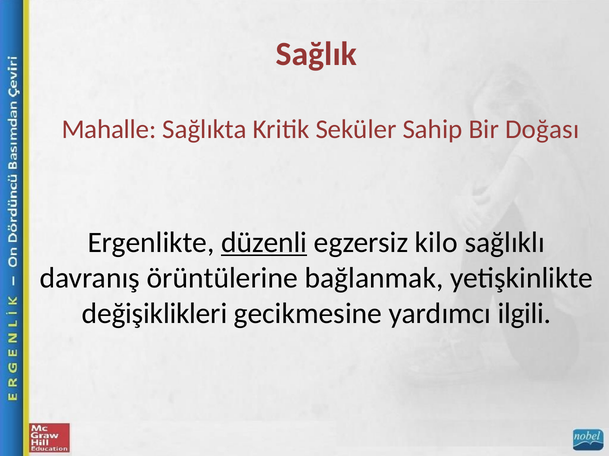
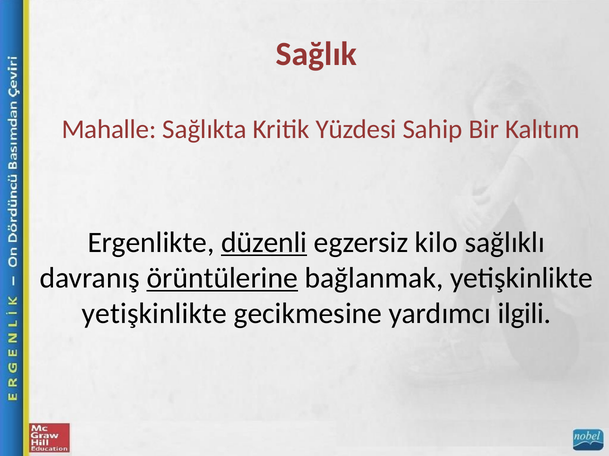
Seküler: Seküler -> Yüzdesi
Doğası: Doğası -> Kalıtım
örüntülerine underline: none -> present
değişiklikleri at (155, 314): değişiklikleri -> yetişkinlikte
